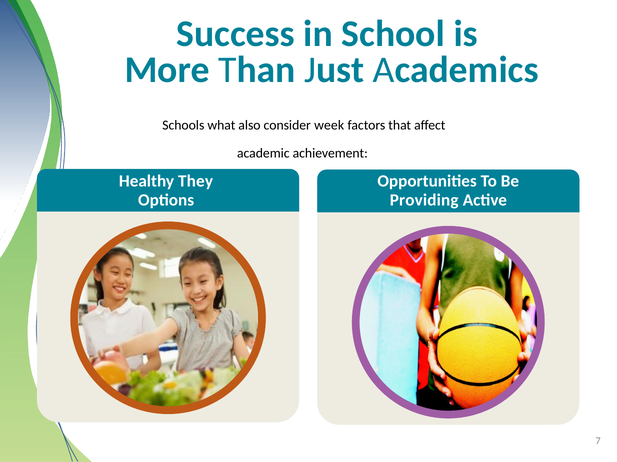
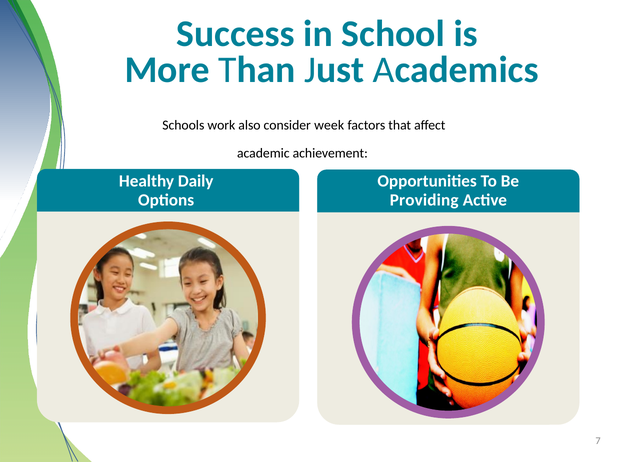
what: what -> work
They: They -> Daily
